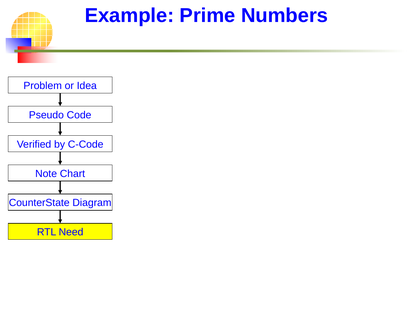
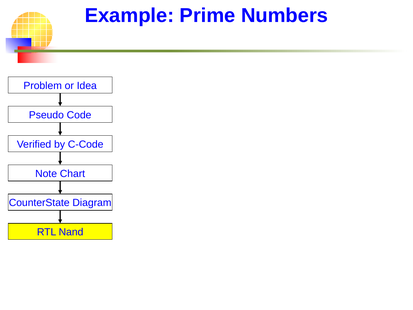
Need: Need -> Nand
